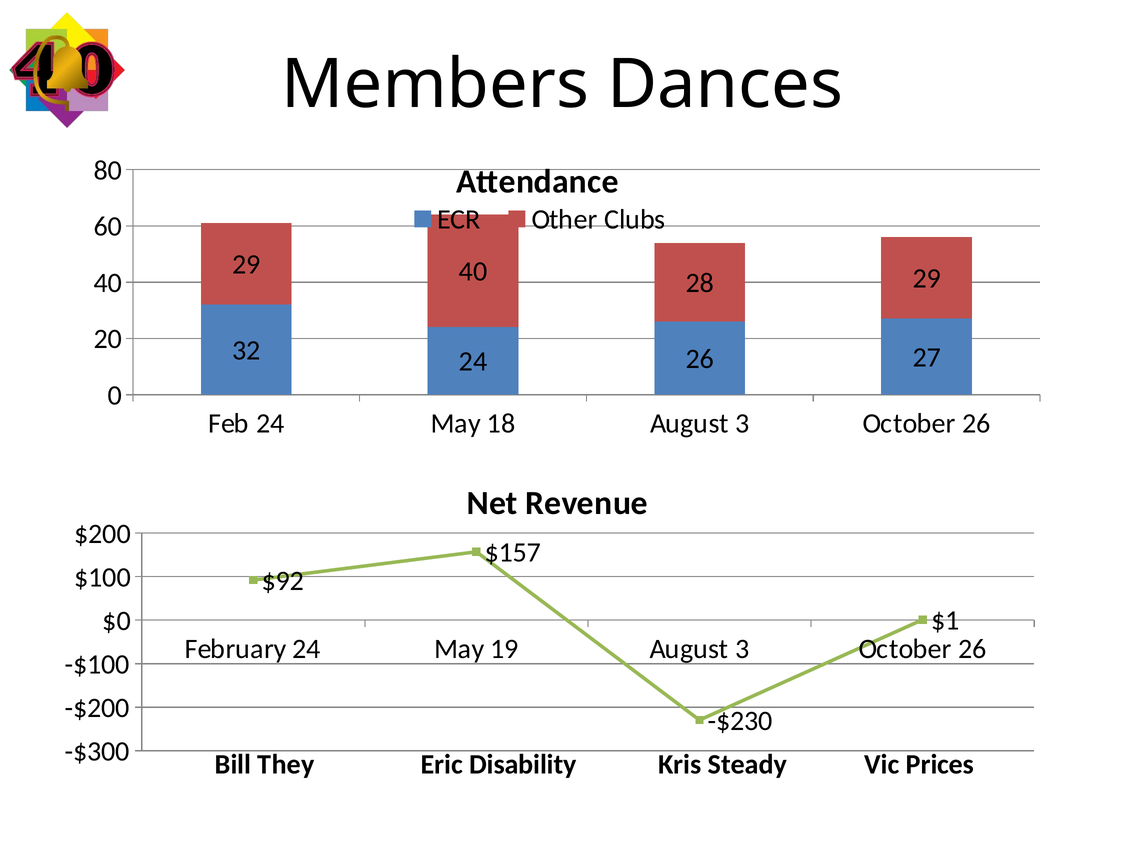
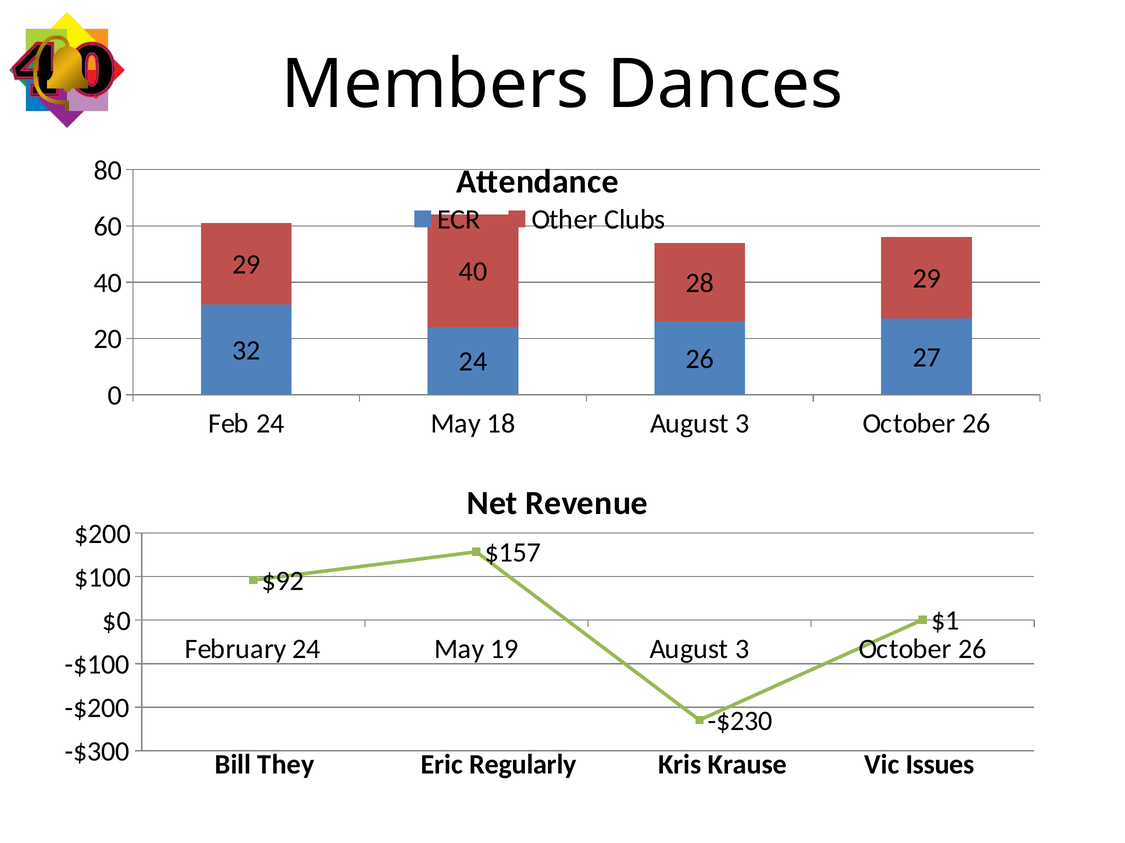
Disability: Disability -> Regularly
Steady: Steady -> Krause
Prices: Prices -> Issues
